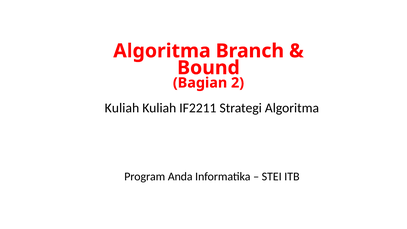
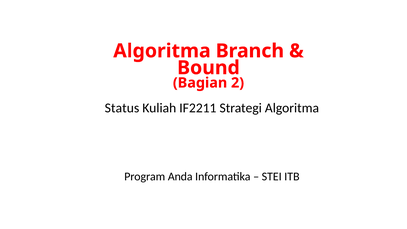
Kuliah at (122, 108): Kuliah -> Status
